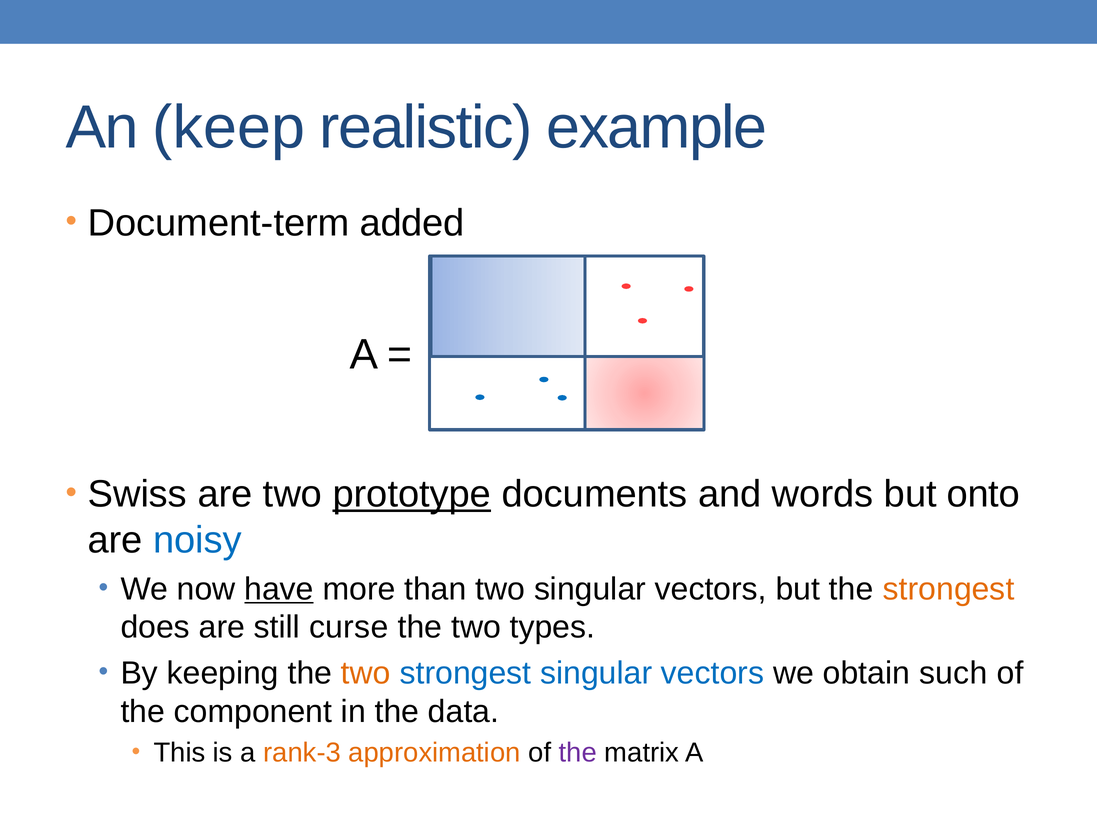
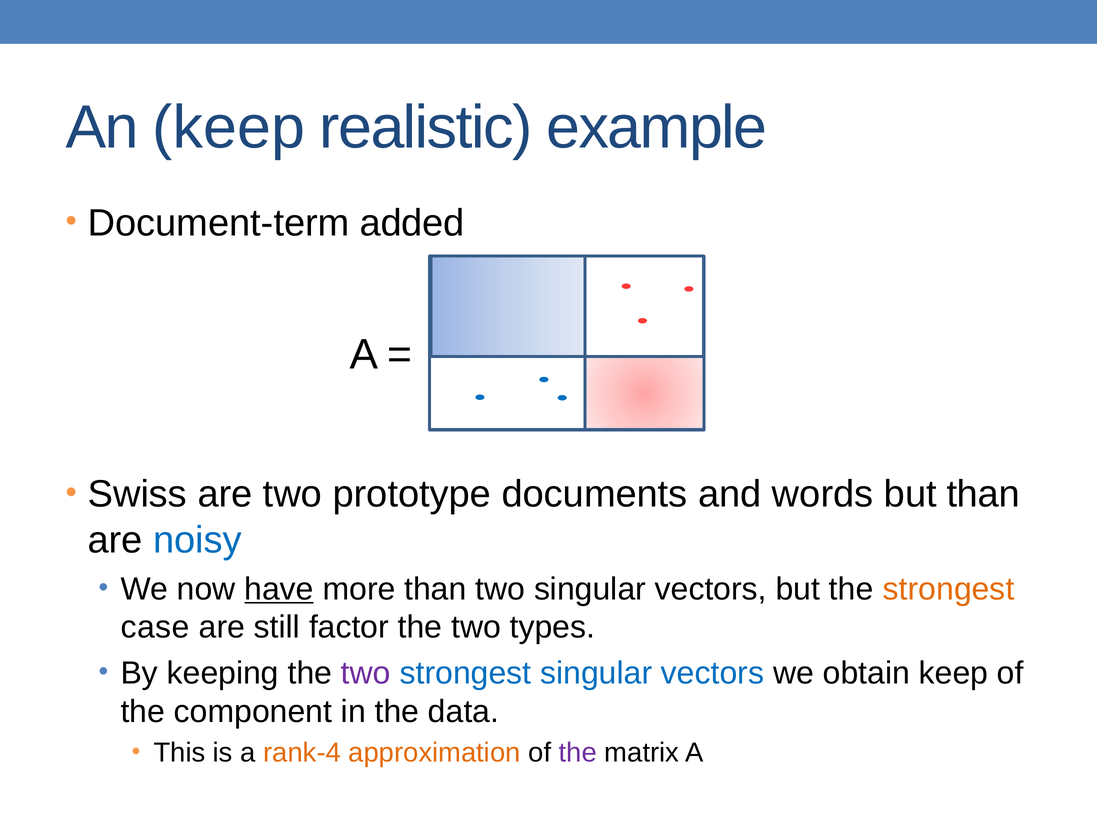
prototype underline: present -> none
but onto: onto -> than
does: does -> case
curse: curse -> factor
two at (366, 673) colour: orange -> purple
obtain such: such -> keep
rank-3: rank-3 -> rank-4
